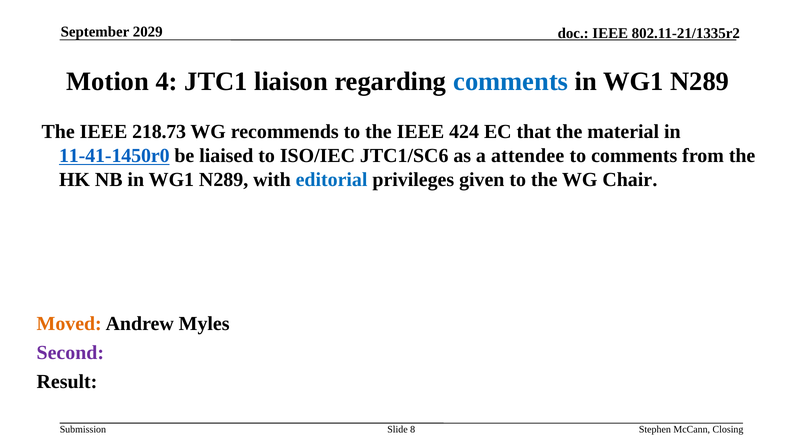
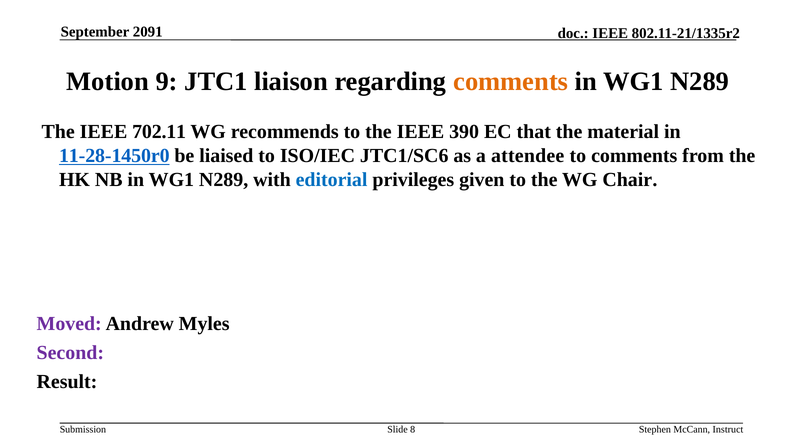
2029: 2029 -> 2091
4: 4 -> 9
comments at (511, 81) colour: blue -> orange
218.73: 218.73 -> 702.11
424: 424 -> 390
11-41-1450r0: 11-41-1450r0 -> 11-28-1450r0
Moved colour: orange -> purple
Closing: Closing -> Instruct
